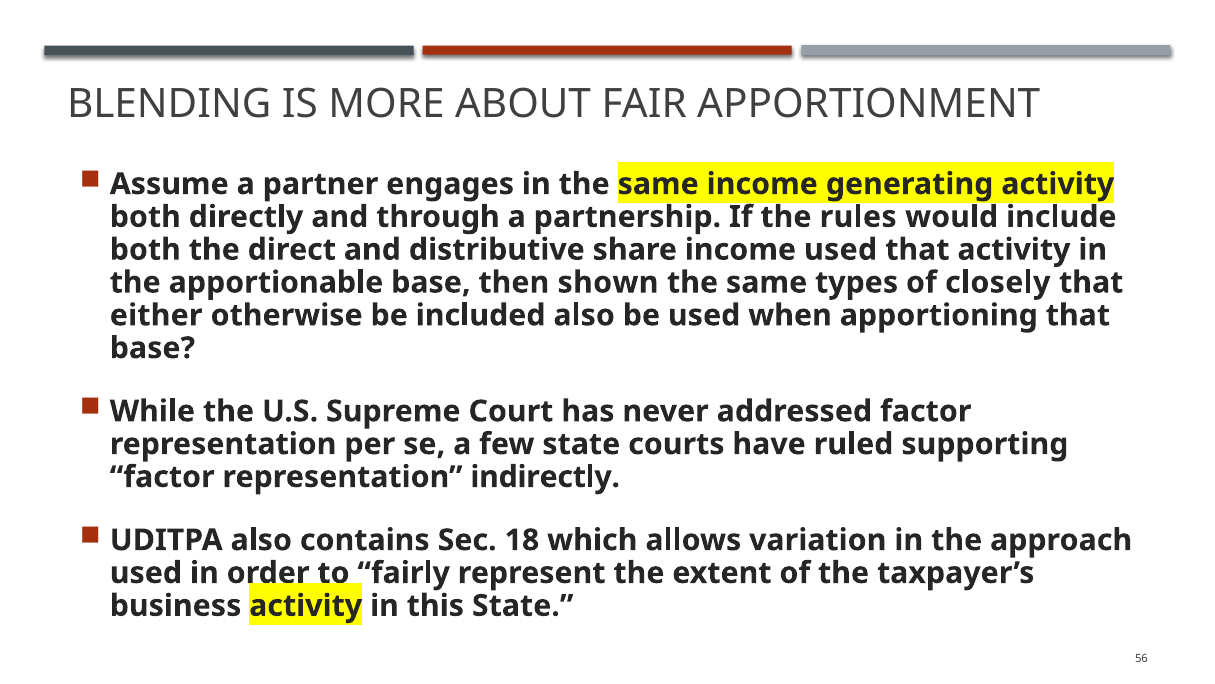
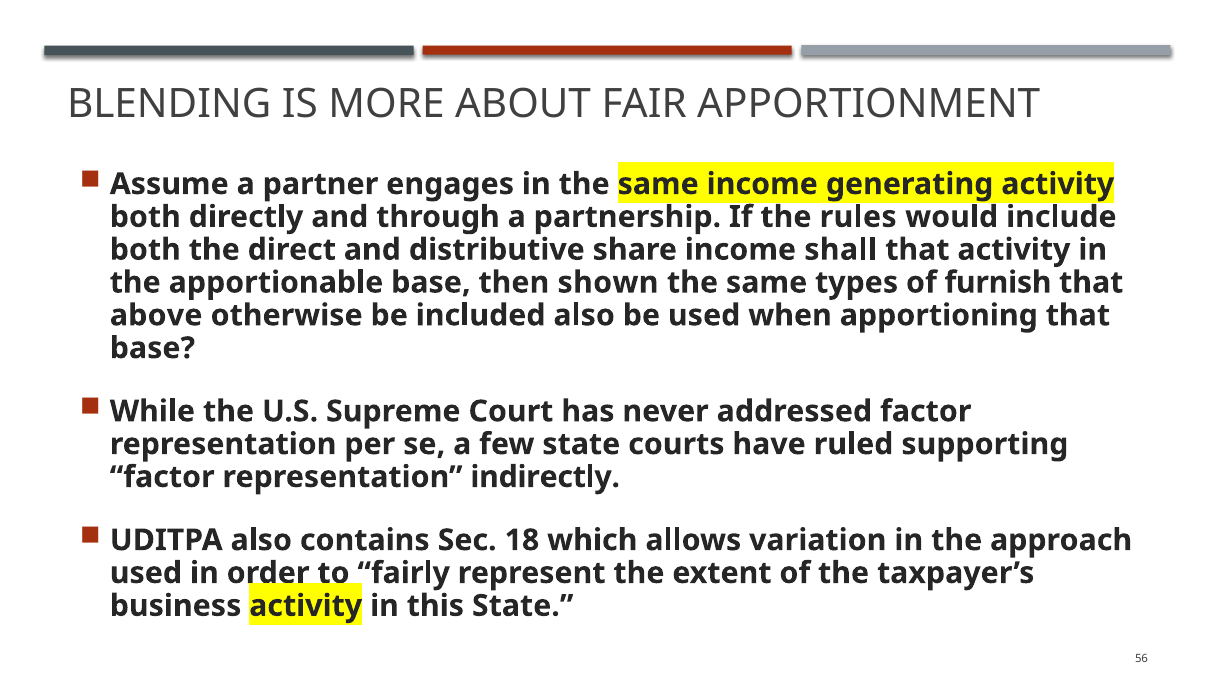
income used: used -> shall
closely: closely -> furnish
either: either -> above
